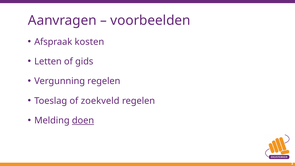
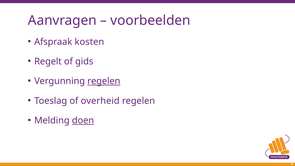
Letten: Letten -> Regelt
regelen at (104, 81) underline: none -> present
zoekveld: zoekveld -> overheid
